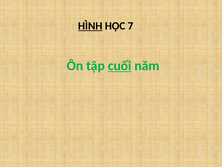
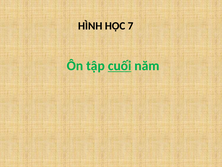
HÌNH underline: present -> none
